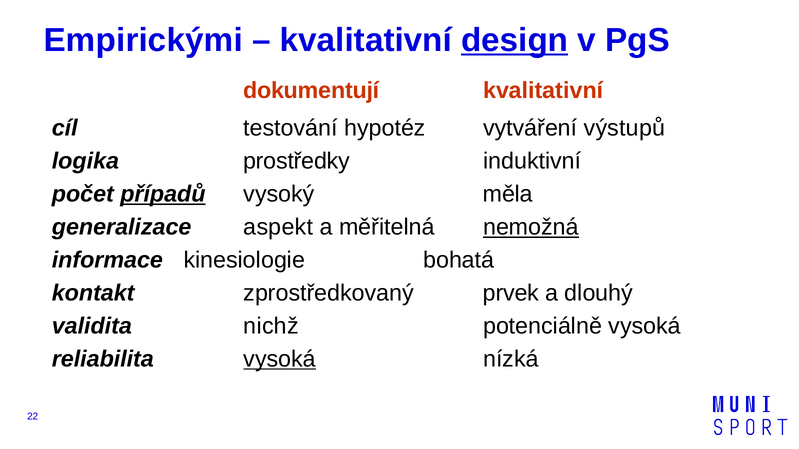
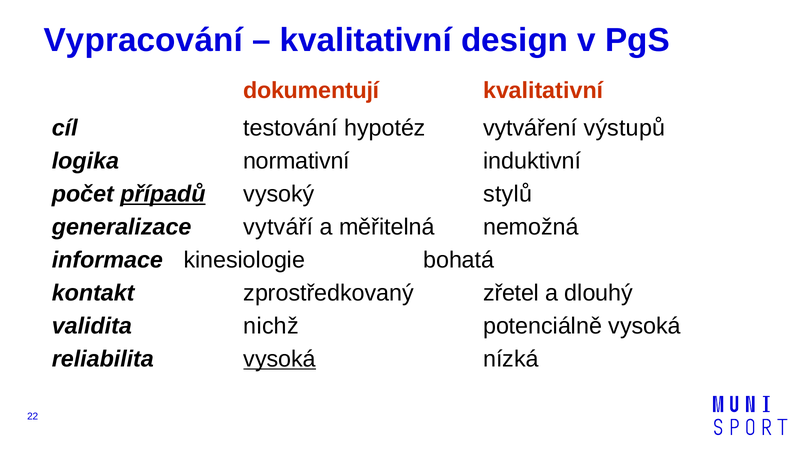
Empirickými: Empirickými -> Vypracování
design underline: present -> none
prostředky: prostředky -> normativní
měla: měla -> stylů
aspekt: aspekt -> vytváří
nemožná underline: present -> none
prvek: prvek -> zřetel
